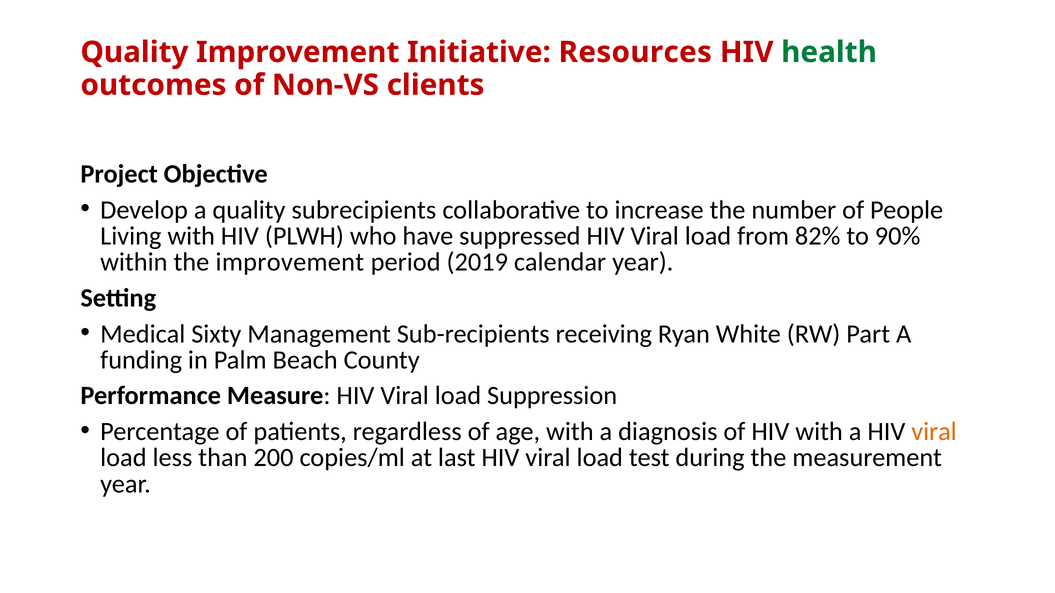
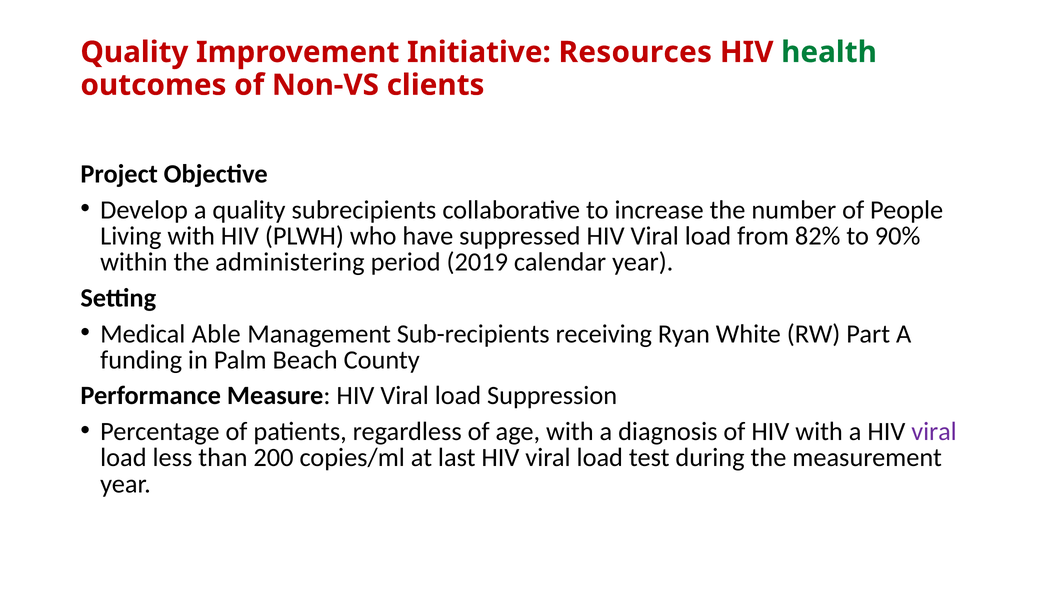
the improvement: improvement -> administering
Sixty: Sixty -> Able
viral at (934, 432) colour: orange -> purple
